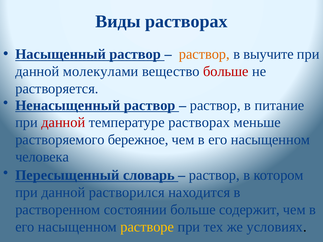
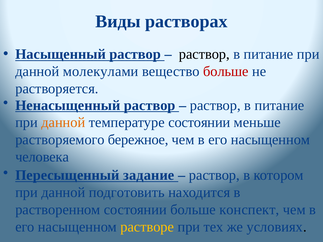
раствор at (204, 54) colour: orange -> black
выучите at (269, 54): выучите -> питание
данной at (63, 123) colour: red -> orange
температуре растворах: растворах -> состоянии
словарь: словарь -> задание
растворился: растворился -> подготовить
содержит: содержит -> конспект
